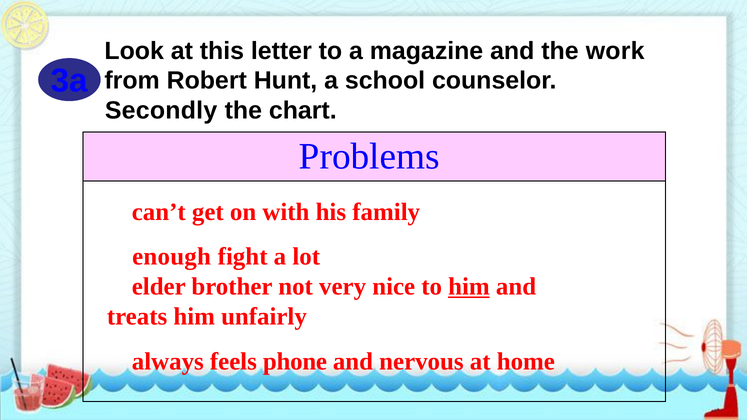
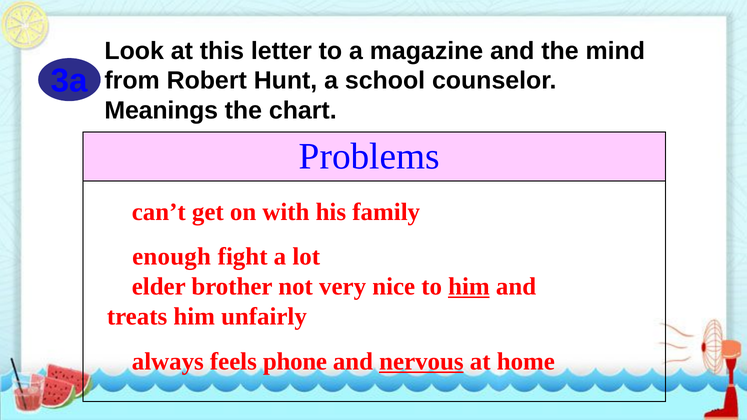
work: work -> mind
Secondly: Secondly -> Meanings
nervous underline: none -> present
